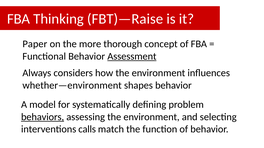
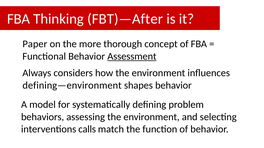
FBT)—Raise: FBT)—Raise -> FBT)—After
whether—environment: whether—environment -> defining—environment
behaviors underline: present -> none
